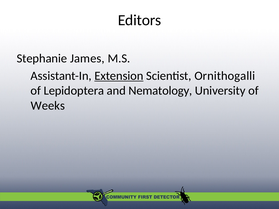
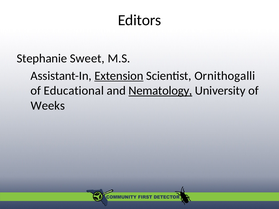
James: James -> Sweet
Lepidoptera: Lepidoptera -> Educational
Nematology underline: none -> present
